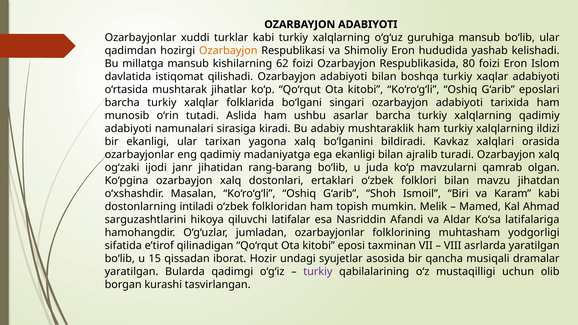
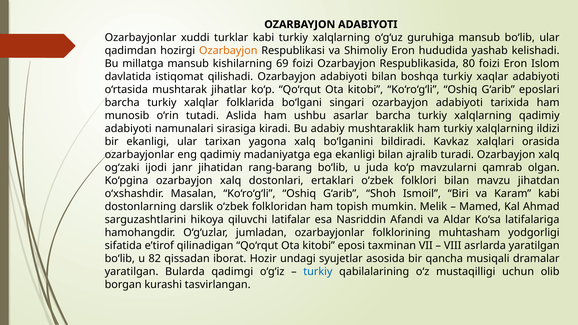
62: 62 -> 69
intiladi: intiladi -> darslik
15: 15 -> 82
turkiy at (318, 272) colour: purple -> blue
